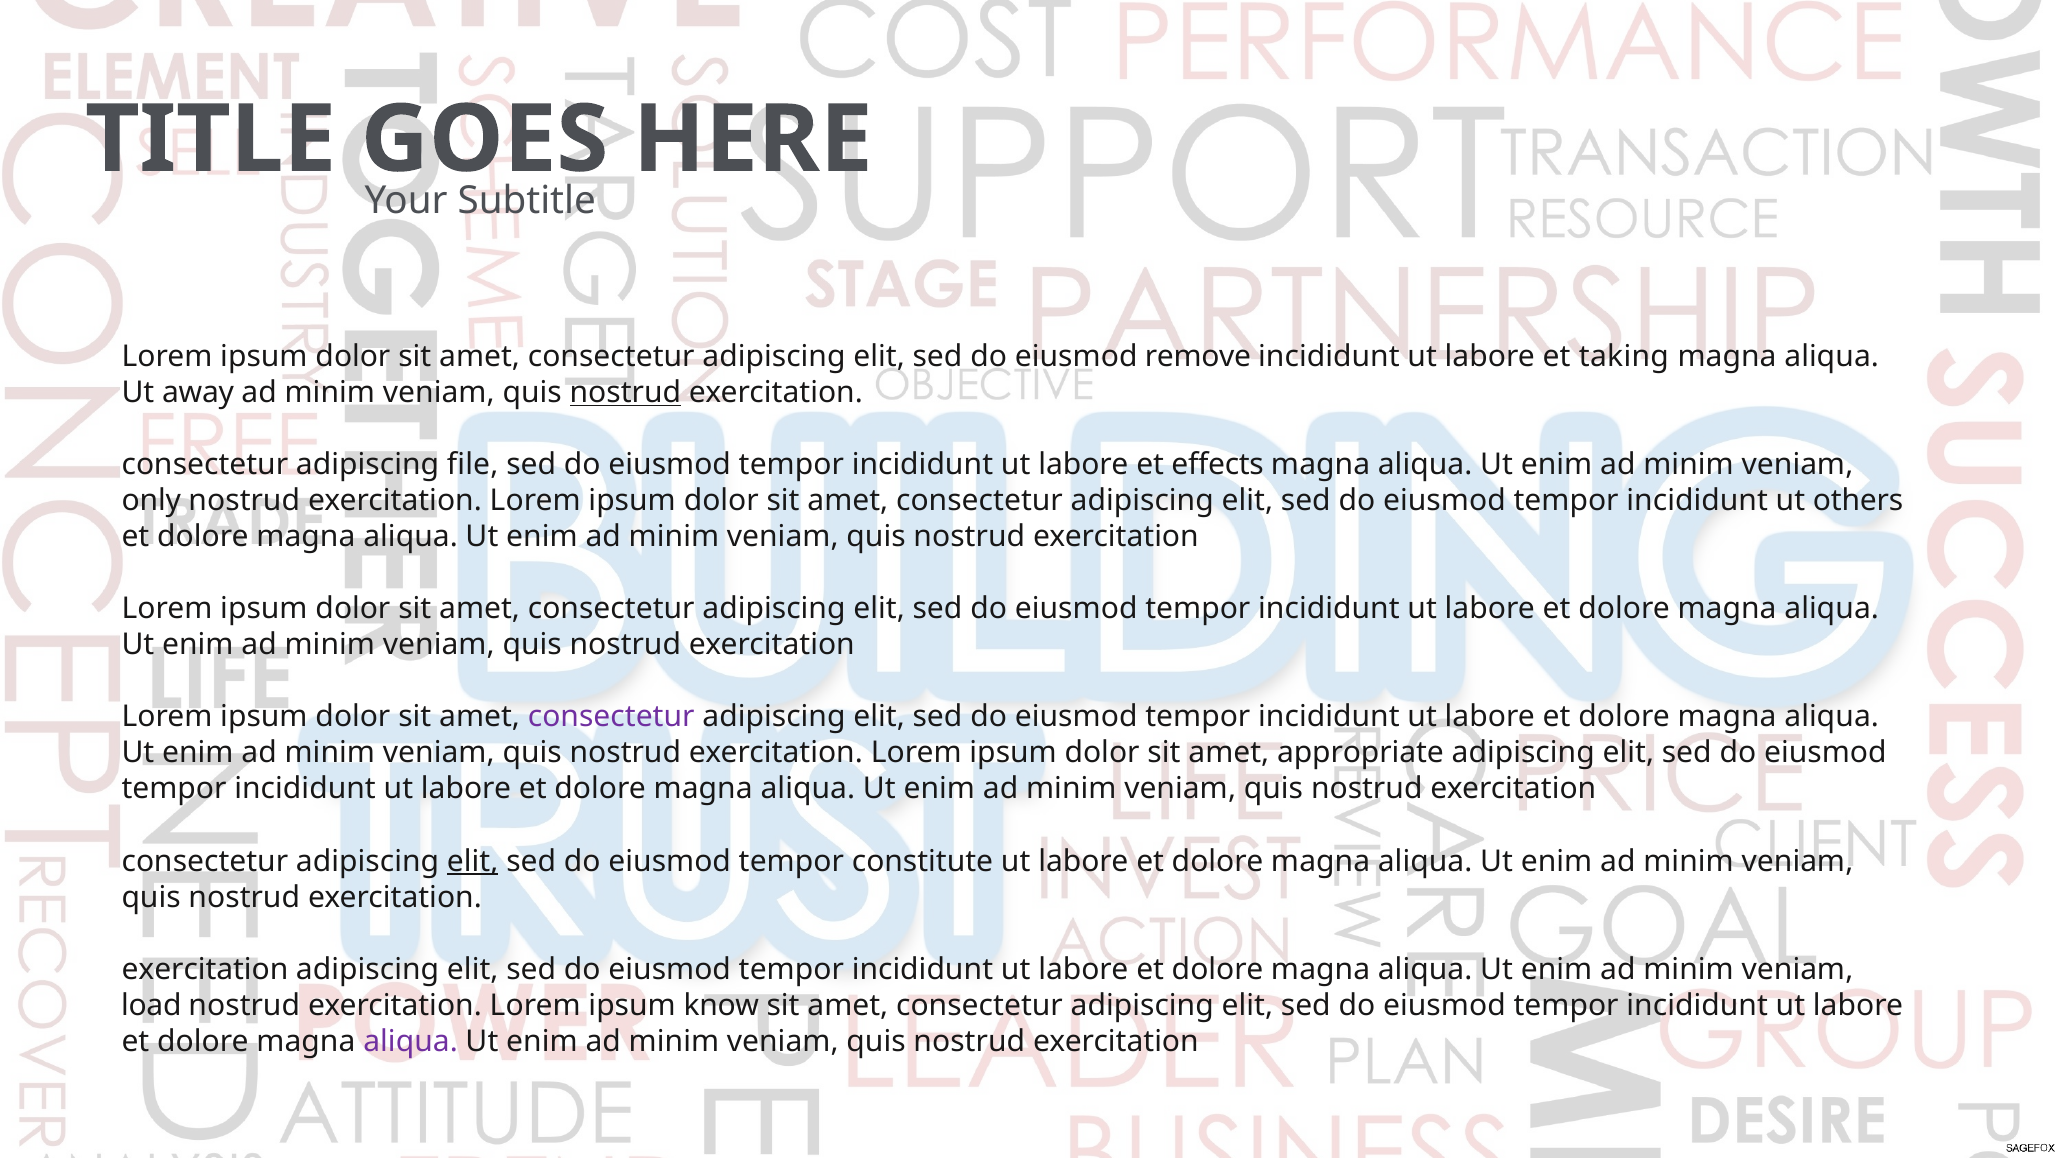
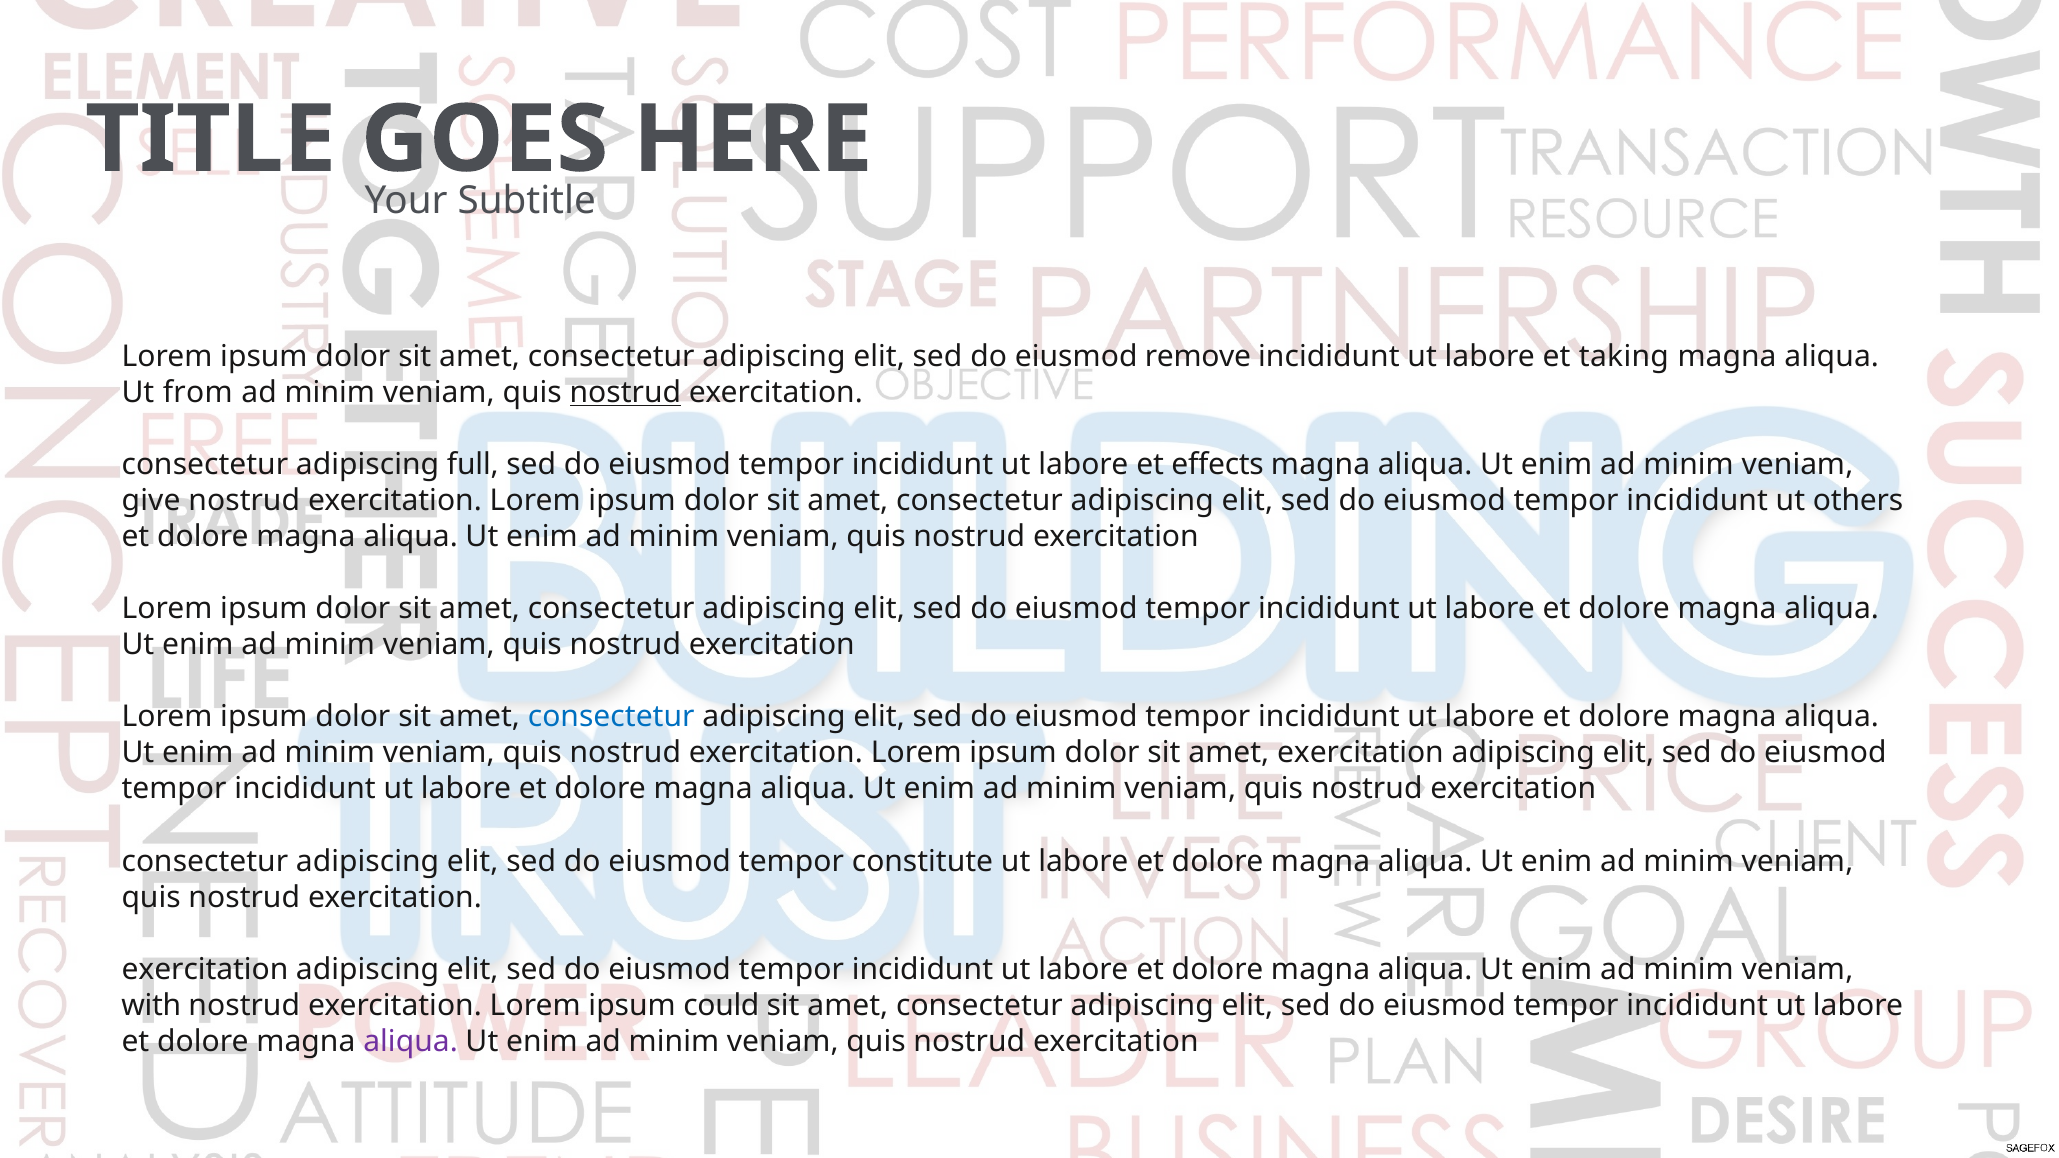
away: away -> from
file: file -> full
only: only -> give
consectetur at (611, 717) colour: purple -> blue
amet appropriate: appropriate -> exercitation
elit at (473, 861) underline: present -> none
load: load -> with
know: know -> could
